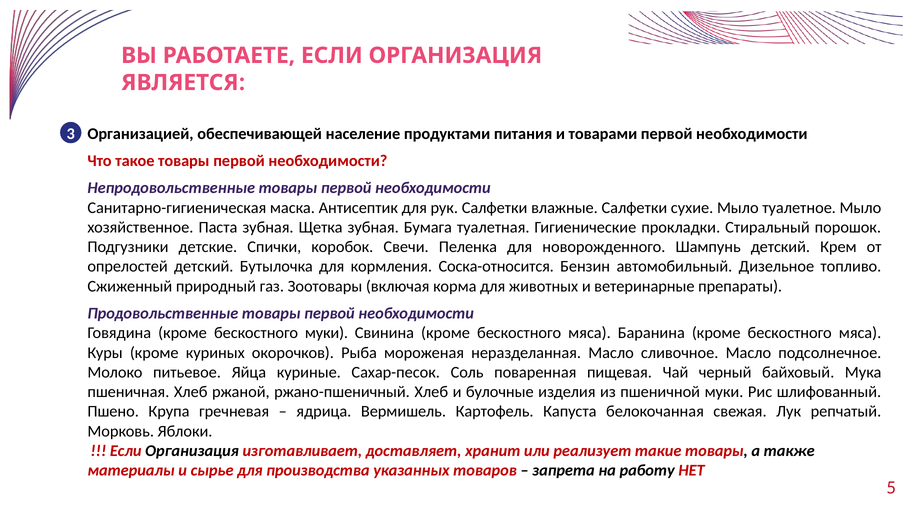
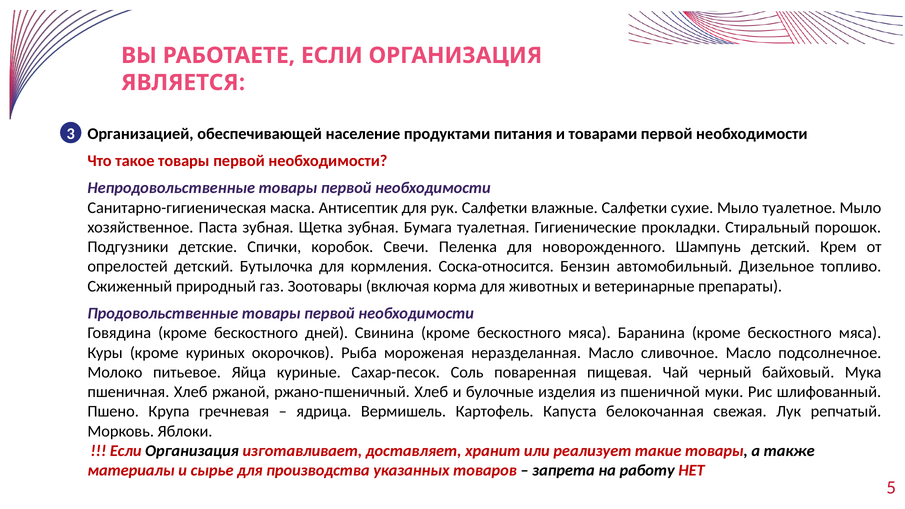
бескостного муки: муки -> дней
